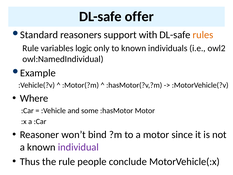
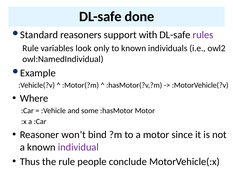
offer: offer -> done
rules colour: orange -> purple
logic: logic -> look
